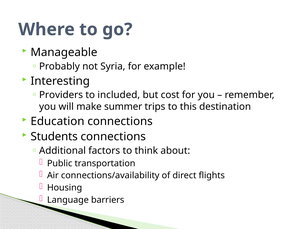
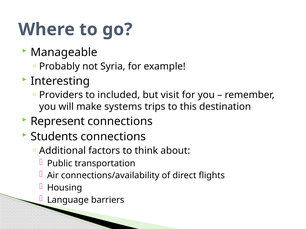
cost: cost -> visit
summer: summer -> systems
Education: Education -> Represent
